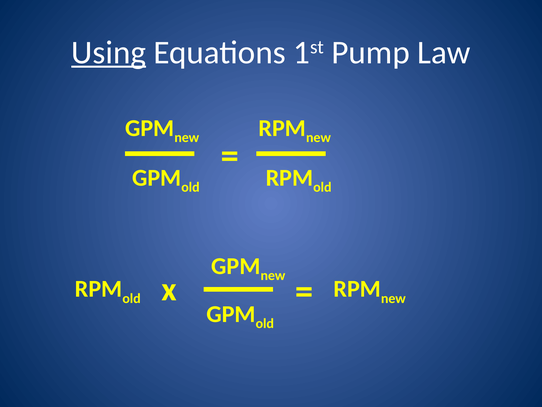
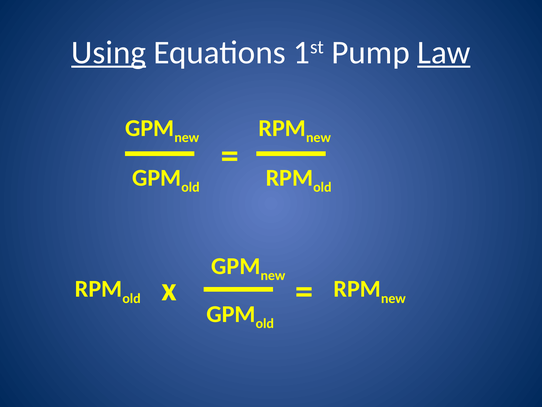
Law underline: none -> present
